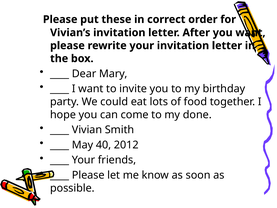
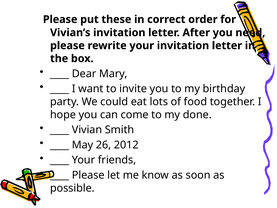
you want: want -> need
40: 40 -> 26
